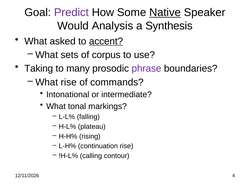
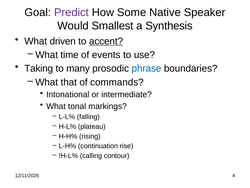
Native underline: present -> none
Analysis: Analysis -> Smallest
asked: asked -> driven
sets: sets -> time
corpus: corpus -> events
phrase colour: purple -> blue
What rise: rise -> that
